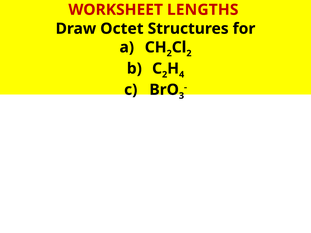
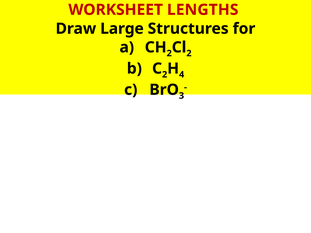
Octet: Octet -> Large
